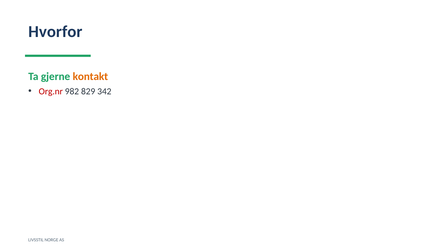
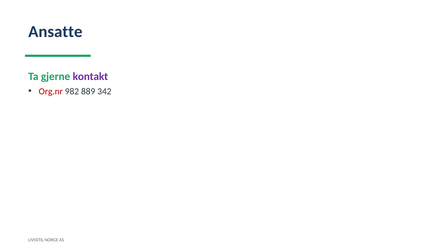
Hvorfor: Hvorfor -> Ansatte
kontakt colour: orange -> purple
829: 829 -> 889
